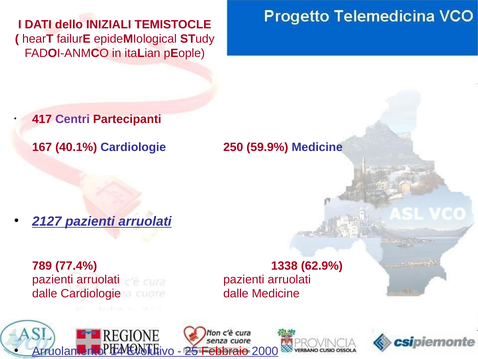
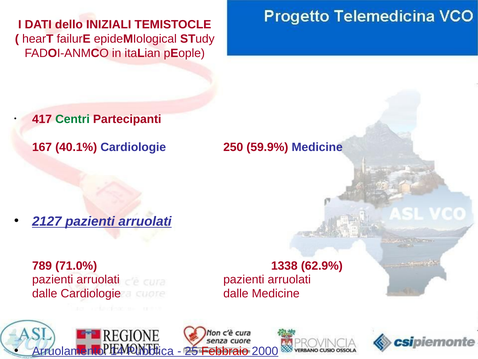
Centri colour: purple -> green
77.4%: 77.4% -> 71.0%
Evolutivo: Evolutivo -> Pubblica
